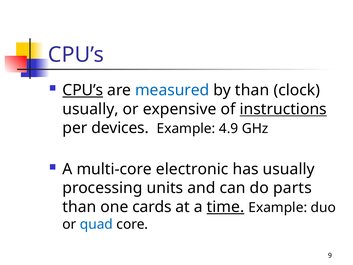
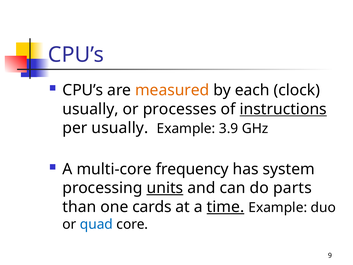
CPU’s at (83, 90) underline: present -> none
measured colour: blue -> orange
by than: than -> each
expensive: expensive -> processes
per devices: devices -> usually
4.9: 4.9 -> 3.9
electronic: electronic -> frequency
has usually: usually -> system
units underline: none -> present
